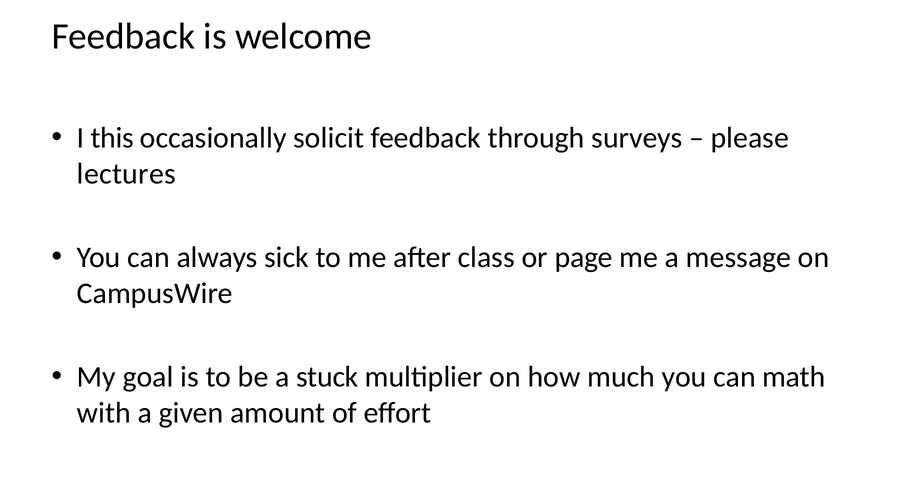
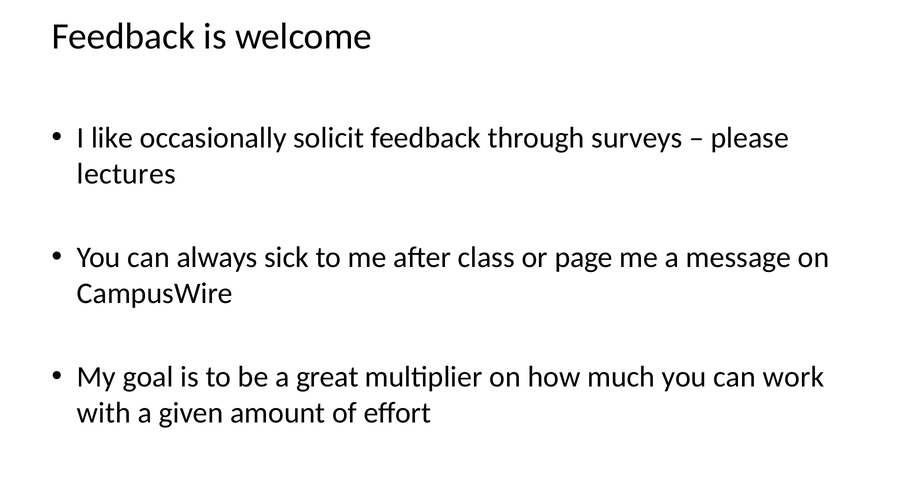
this: this -> like
stuck: stuck -> great
math: math -> work
